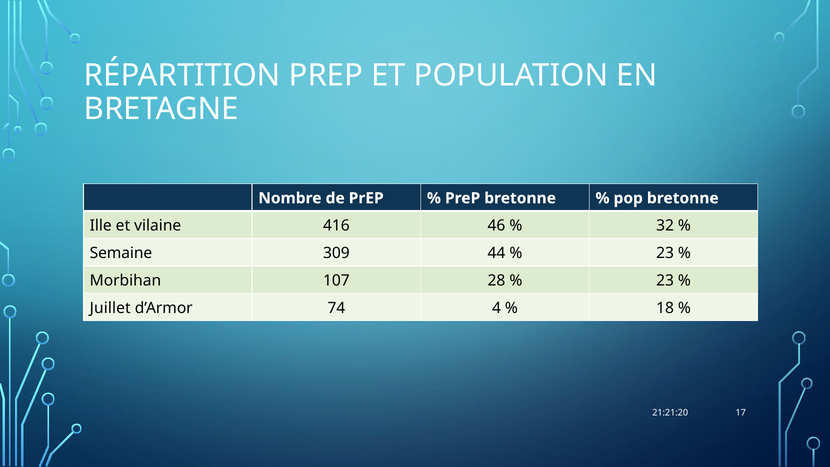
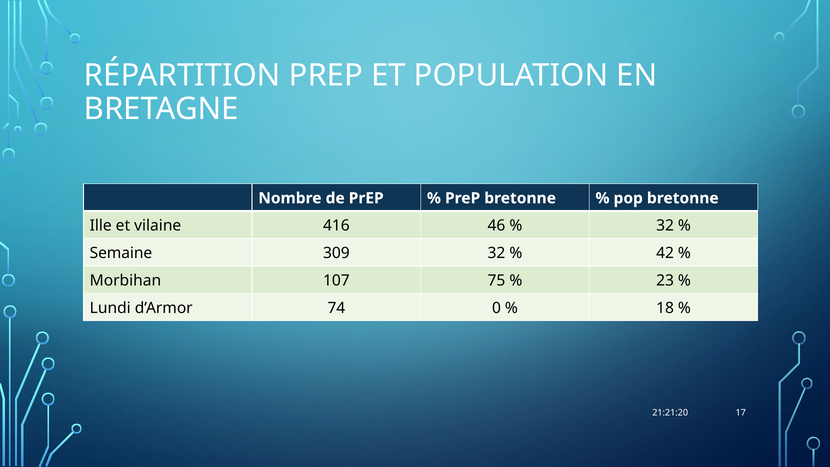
309 44: 44 -> 32
23 at (665, 253): 23 -> 42
28: 28 -> 75
Juillet: Juillet -> Lundi
4: 4 -> 0
